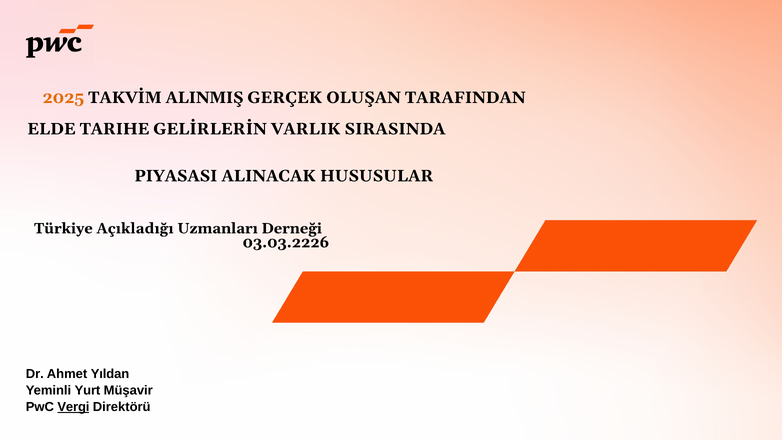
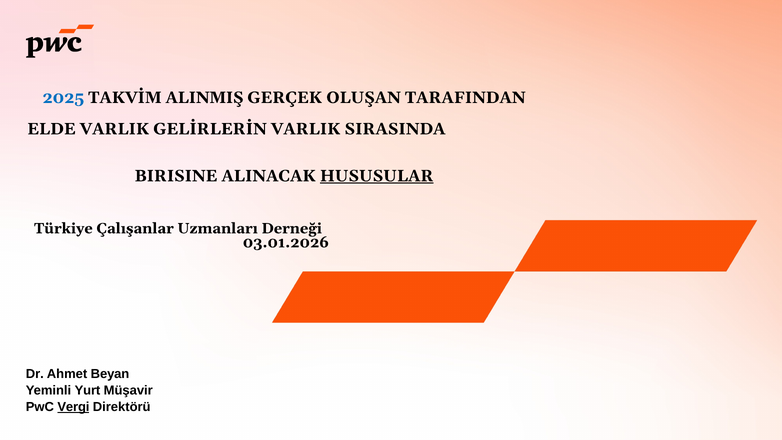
2025 colour: orange -> blue
ELDE TARIHE: TARIHE -> VARLIK
PIYASASI: PIYASASI -> BIRISINE
HUSUSULAR underline: none -> present
Açıkladığı: Açıkladığı -> Çalışanlar
03.03.2226: 03.03.2226 -> 03.01.2026
Yıldan: Yıldan -> Beyan
